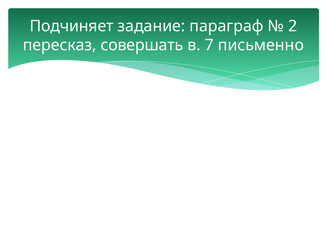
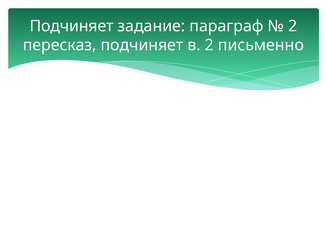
пересказ совершать: совершать -> подчиняет
в 7: 7 -> 2
